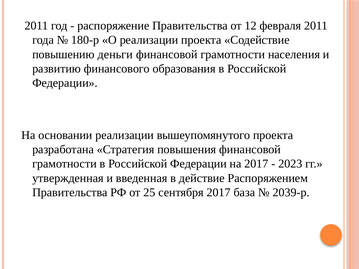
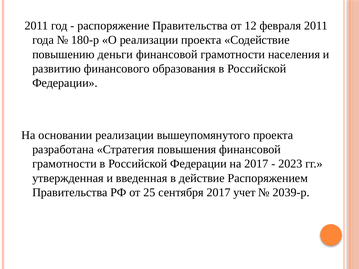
база: база -> учет
